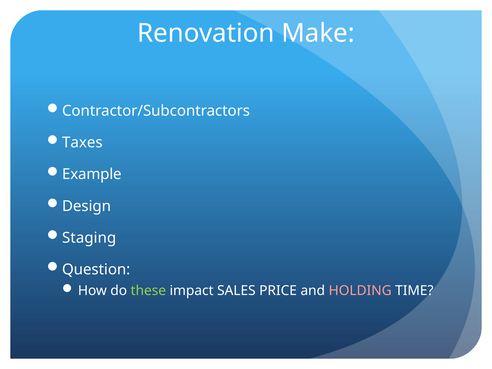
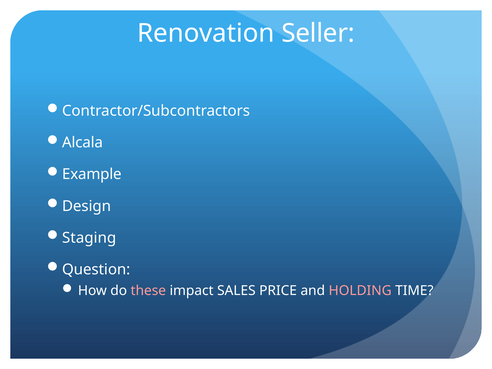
Make: Make -> Seller
Taxes: Taxes -> Alcala
these colour: light green -> pink
